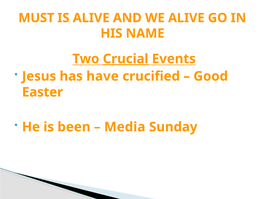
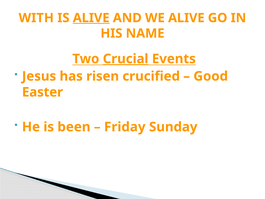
MUST: MUST -> WITH
ALIVE at (91, 18) underline: none -> present
have: have -> risen
Media: Media -> Friday
